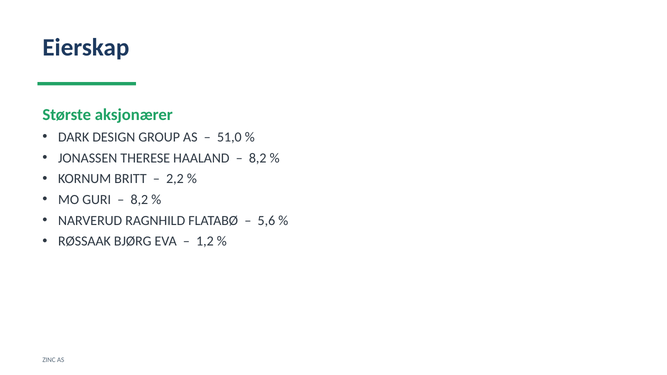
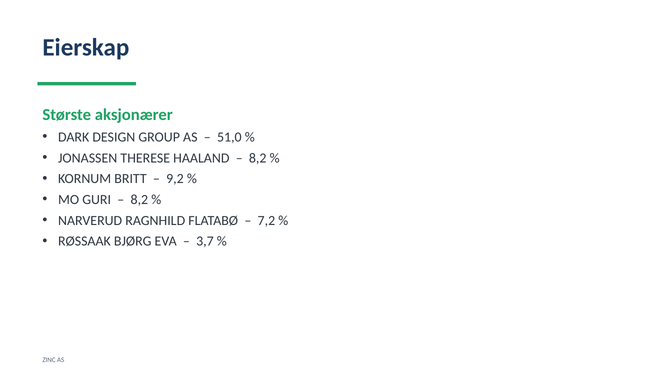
2,2: 2,2 -> 9,2
5,6: 5,6 -> 7,2
1,2: 1,2 -> 3,7
